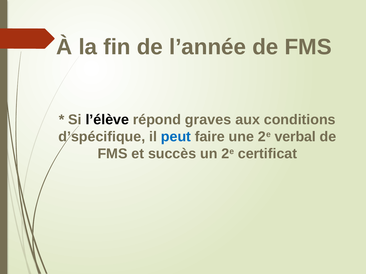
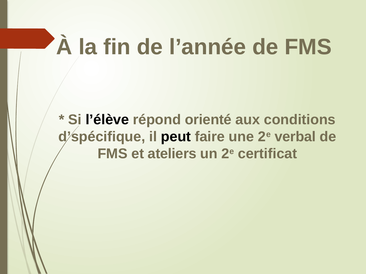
graves: graves -> orienté
peut colour: blue -> black
succès: succès -> ateliers
